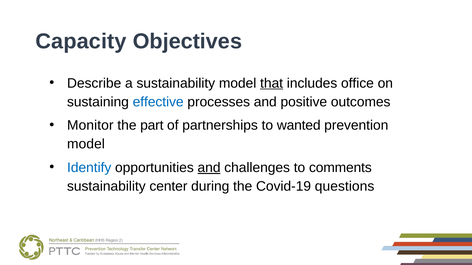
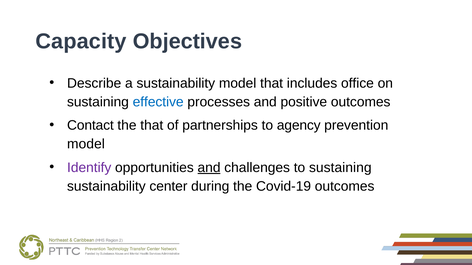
that at (272, 83) underline: present -> none
Monitor: Monitor -> Contact
the part: part -> that
wanted: wanted -> agency
Identify colour: blue -> purple
to comments: comments -> sustaining
Covid-19 questions: questions -> outcomes
